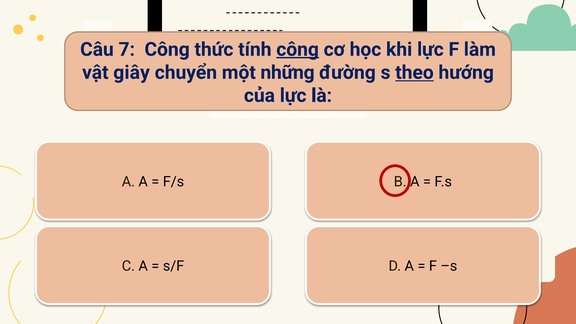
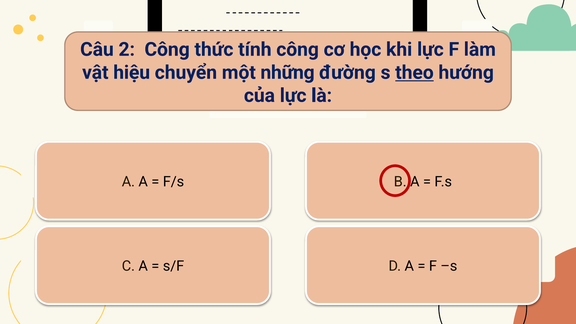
7: 7 -> 2
công at (298, 49) underline: present -> none
giây: giây -> hiệu
